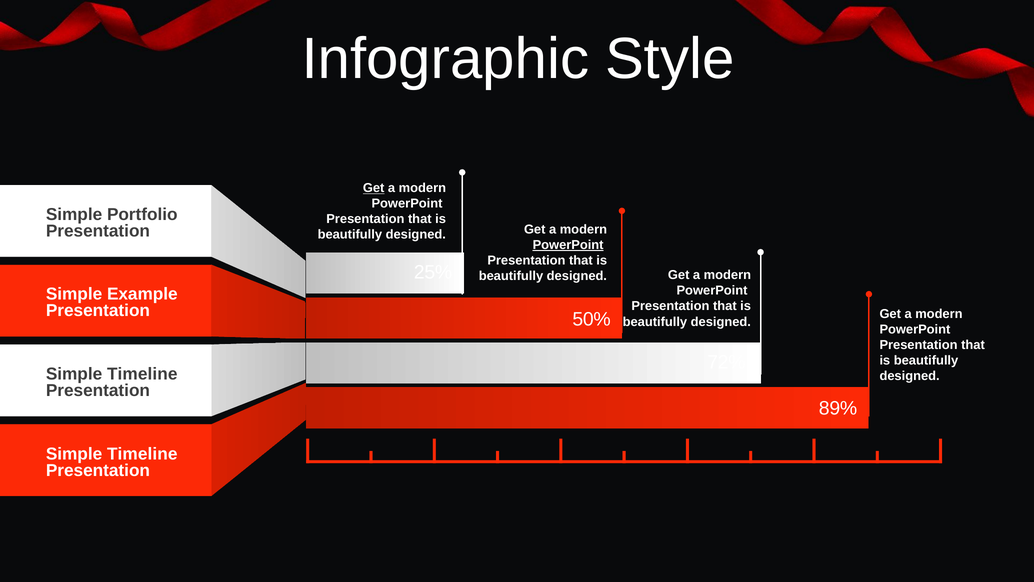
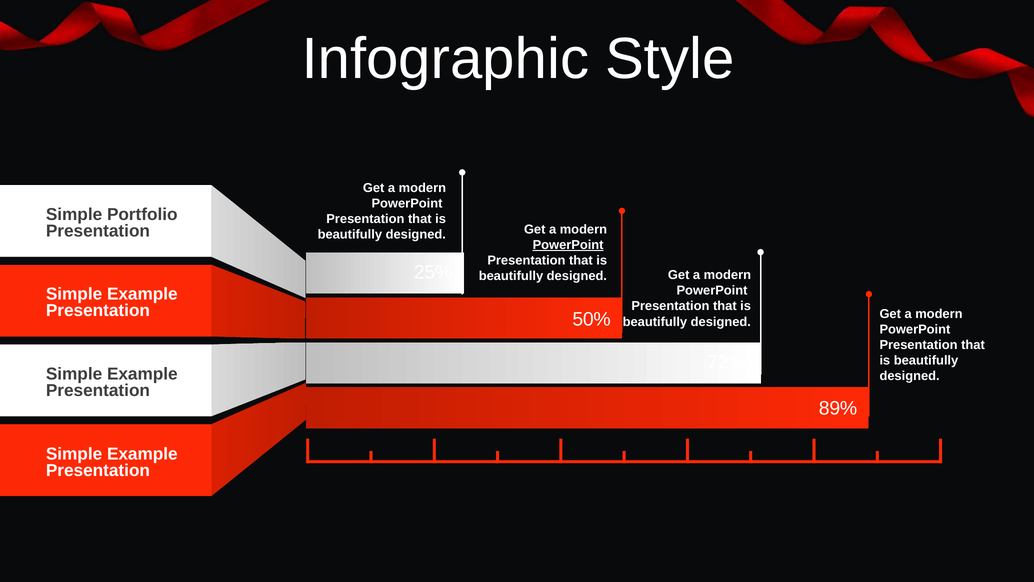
Get at (374, 188) underline: present -> none
Timeline at (142, 374): Timeline -> Example
Timeline at (142, 454): Timeline -> Example
